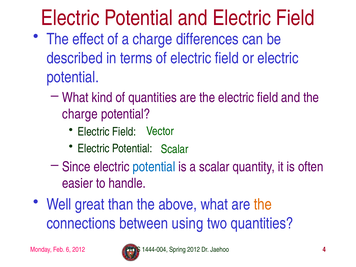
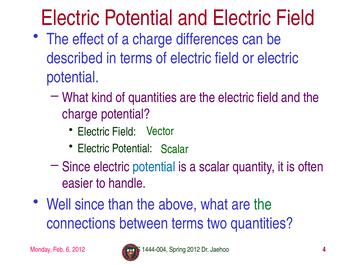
Well great: great -> since
the at (263, 204) colour: orange -> green
between using: using -> terms
